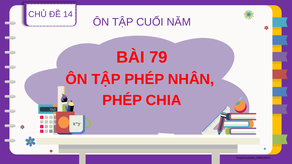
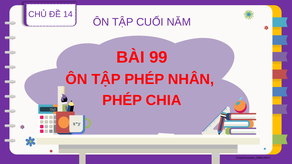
79: 79 -> 99
